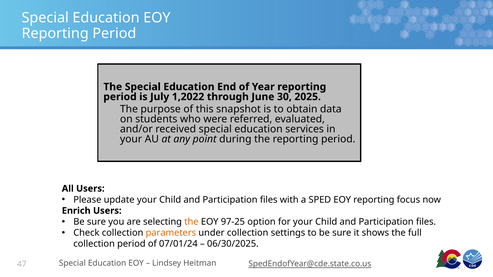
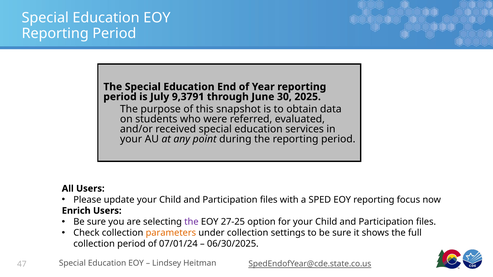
1,2022: 1,2022 -> 9,3791
the at (191, 222) colour: orange -> purple
97-25: 97-25 -> 27-25
